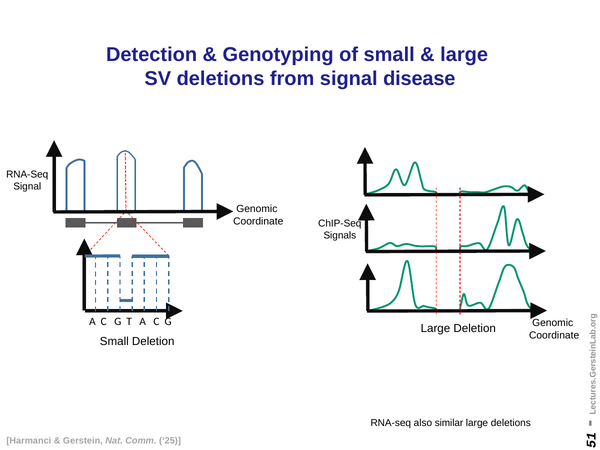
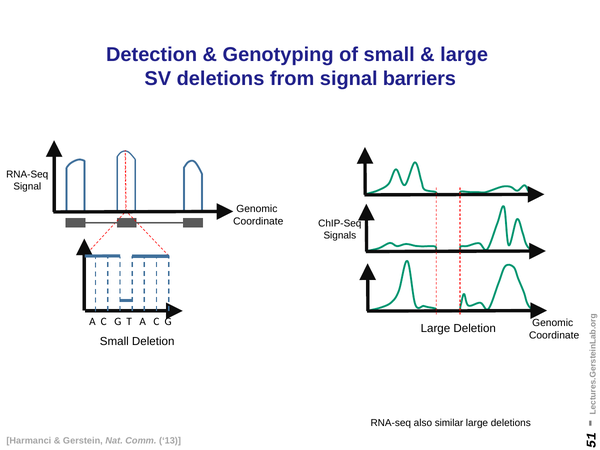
disease: disease -> barriers
25: 25 -> 13
